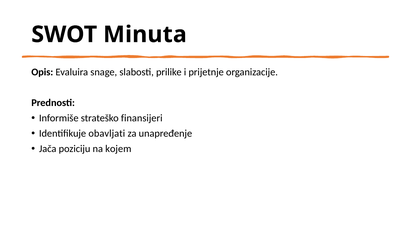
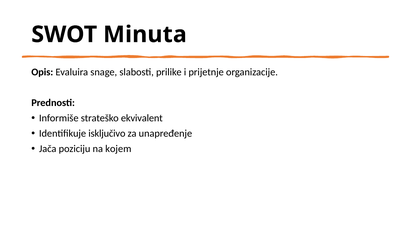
finansijeri: finansijeri -> ekvivalent
obavljati: obavljati -> isključivo
